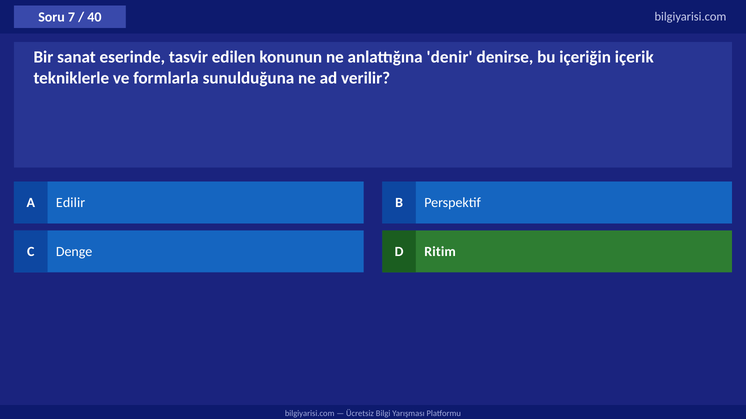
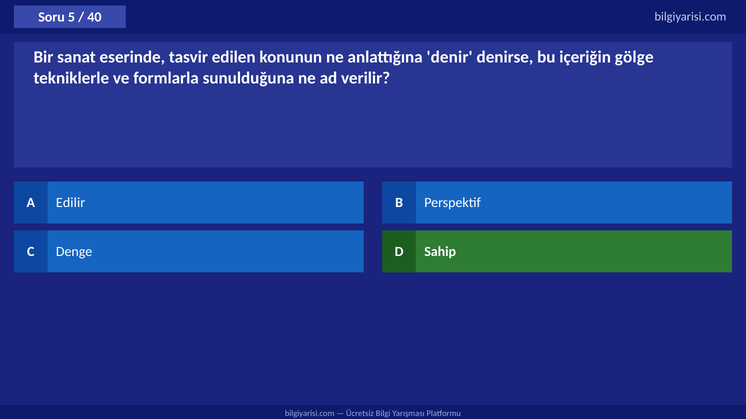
7: 7 -> 5
içerik: içerik -> gölge
Ritim: Ritim -> Sahip
